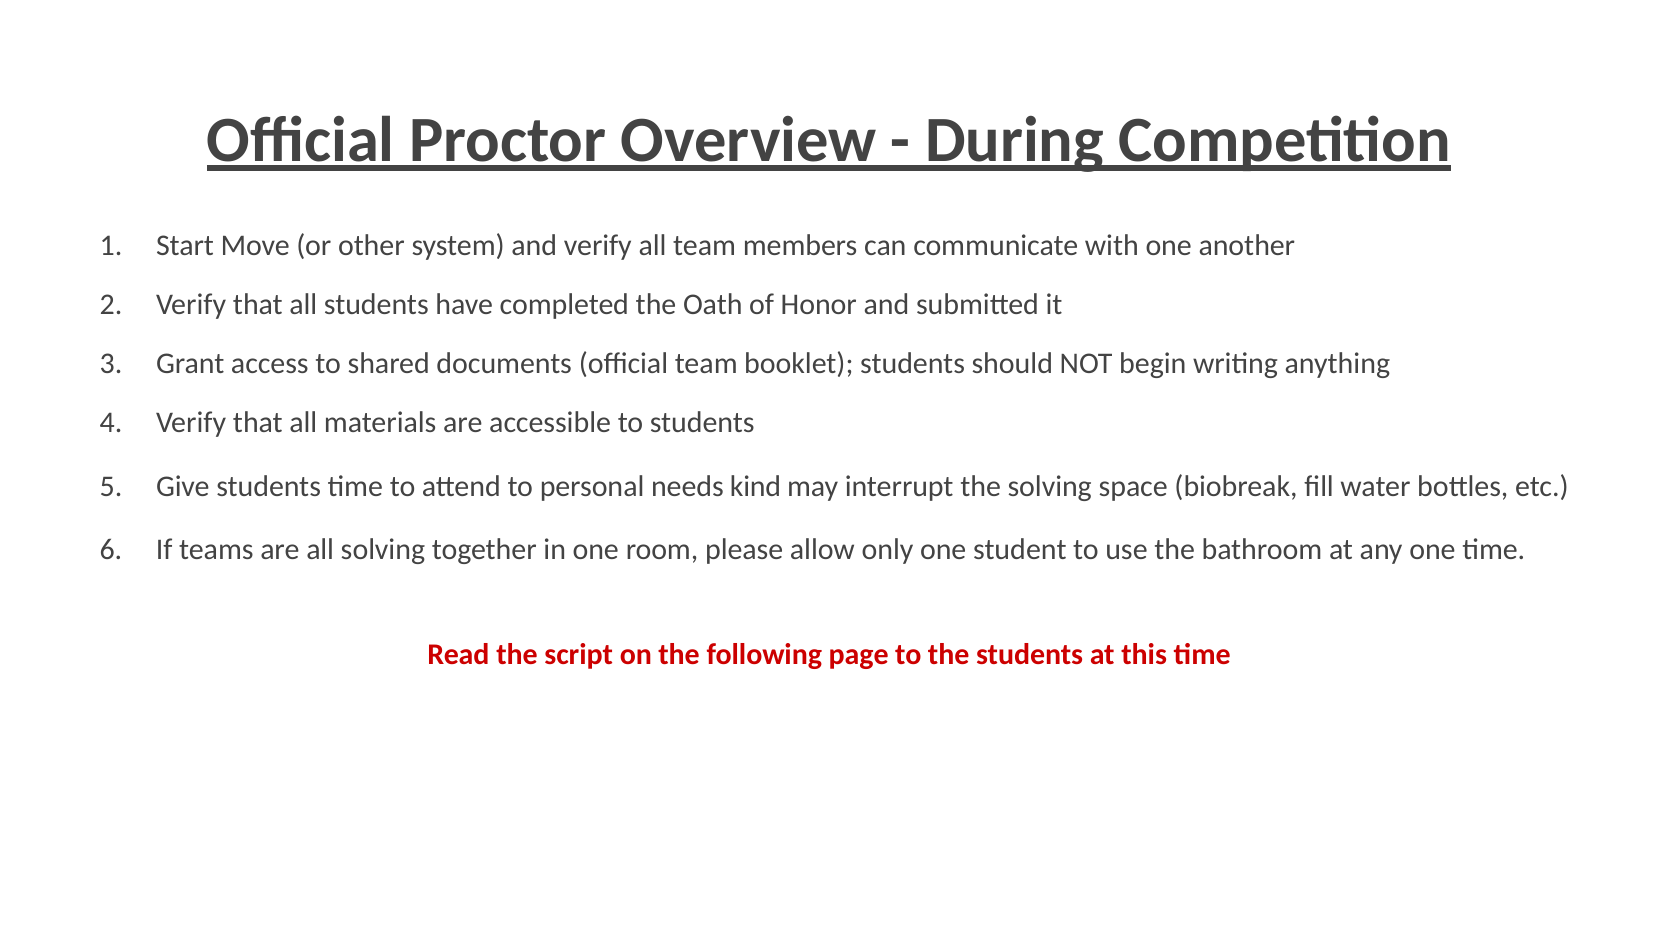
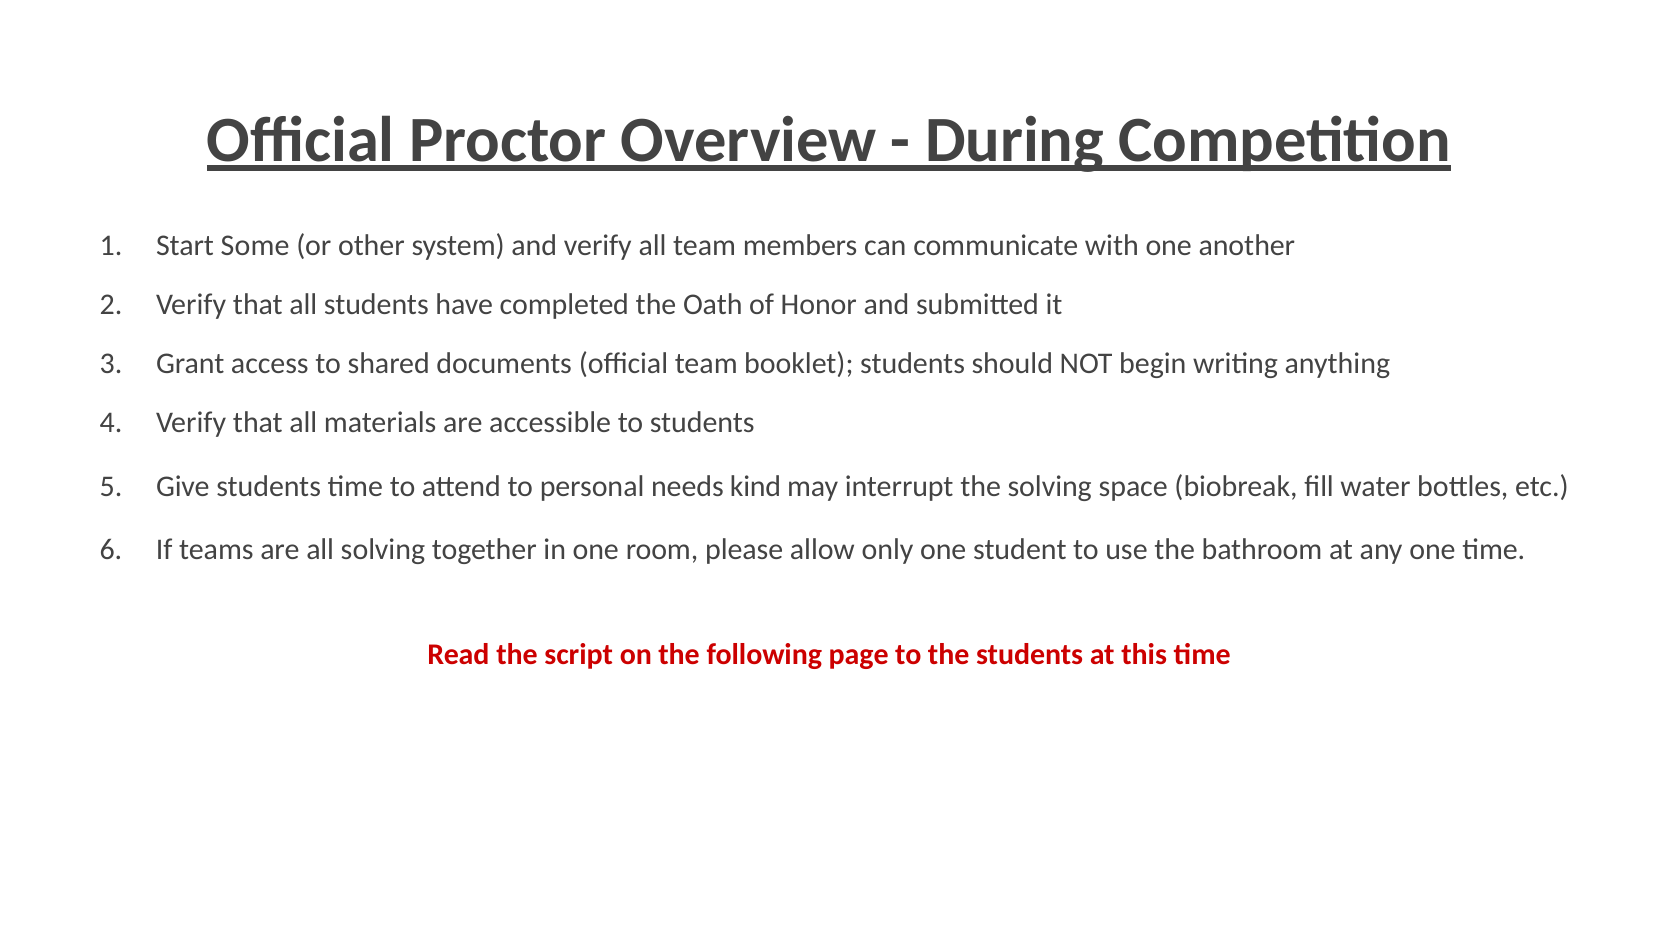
Move: Move -> Some
